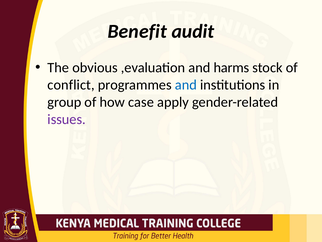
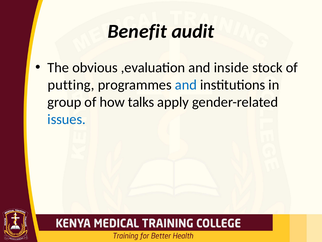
harms: harms -> inside
conflict: conflict -> putting
case: case -> talks
issues colour: purple -> blue
